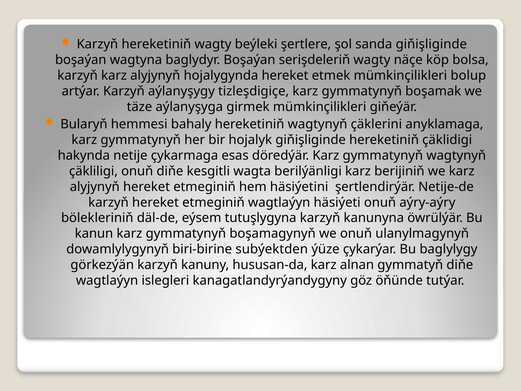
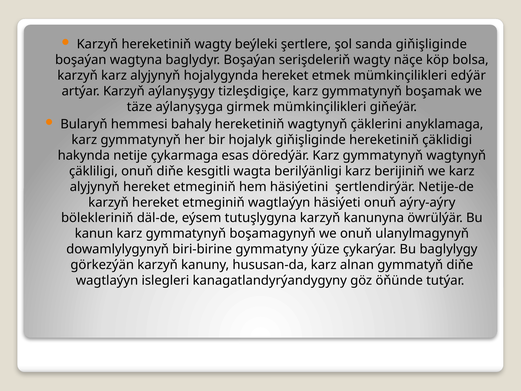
bolup: bolup -> edýär
subýektden: subýektden -> gymmatyny
